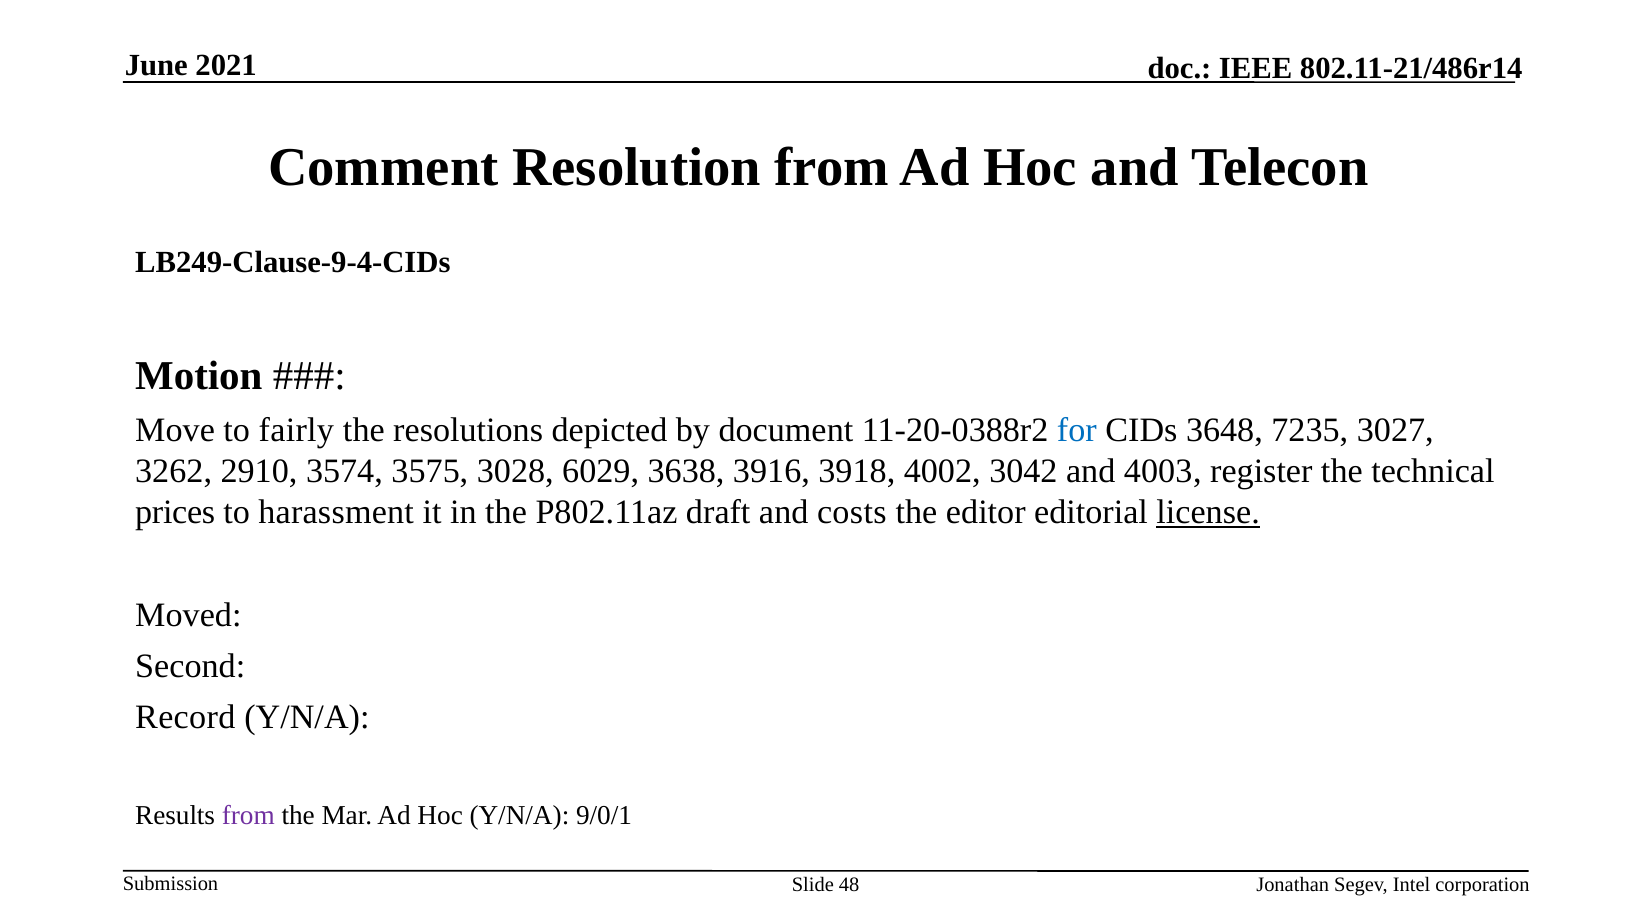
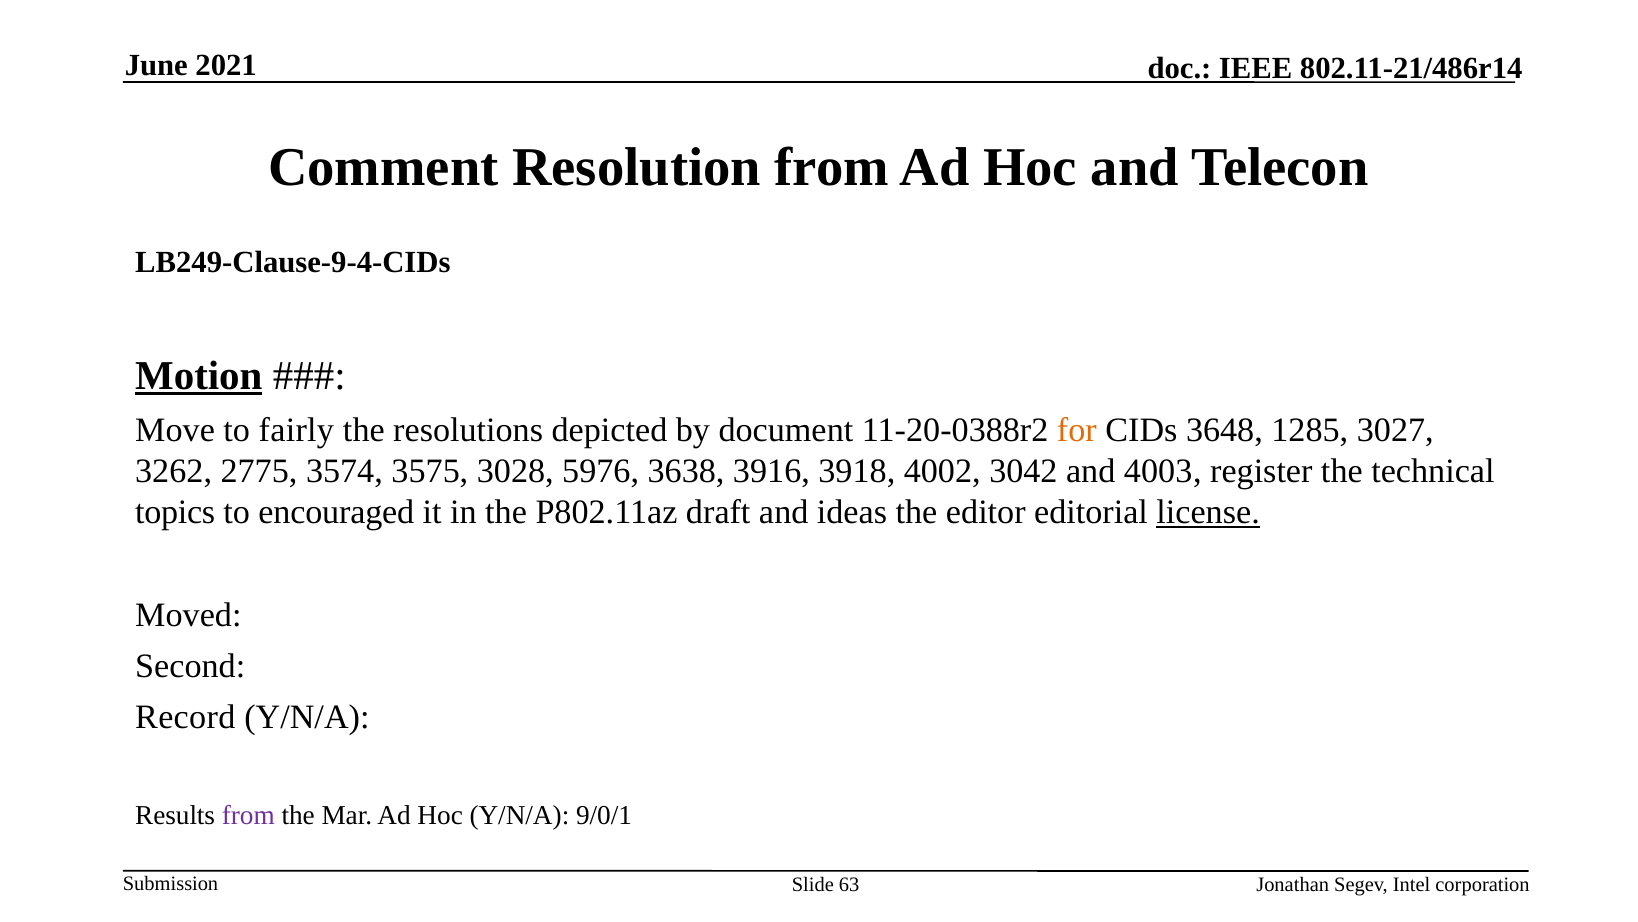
Motion underline: none -> present
for colour: blue -> orange
7235: 7235 -> 1285
2910: 2910 -> 2775
6029: 6029 -> 5976
prices: prices -> topics
harassment: harassment -> encouraged
costs: costs -> ideas
48: 48 -> 63
